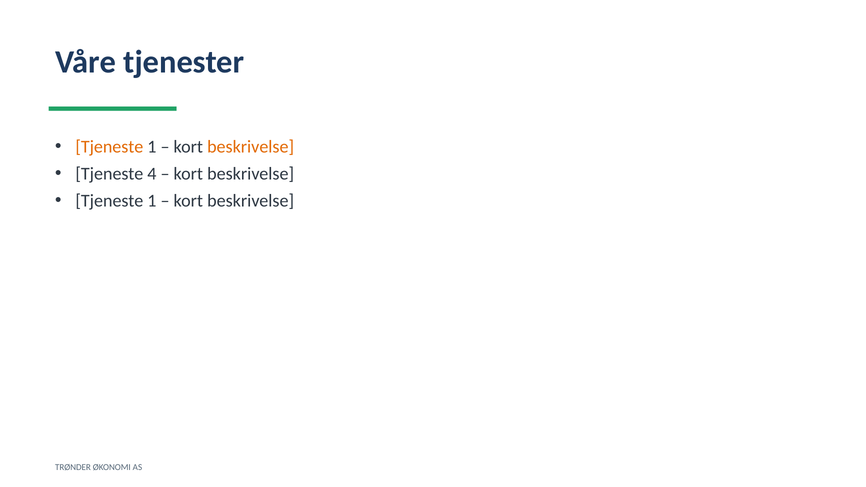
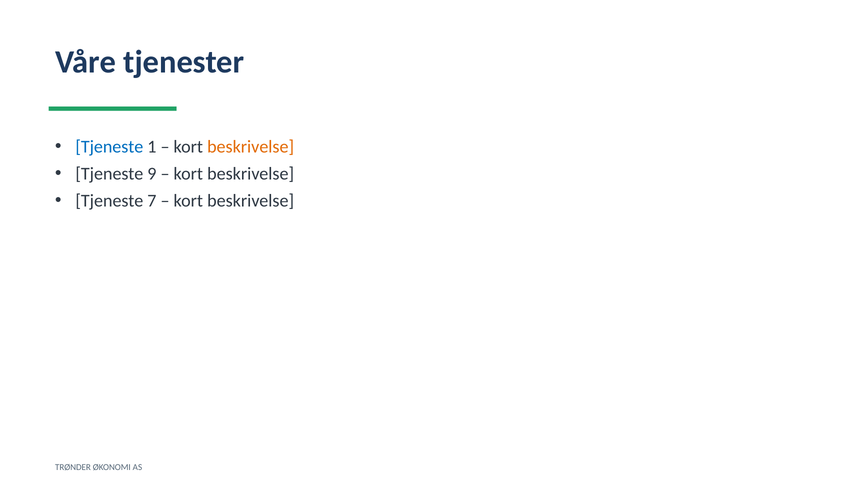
Tjeneste at (109, 147) colour: orange -> blue
4: 4 -> 9
1 at (152, 201): 1 -> 7
